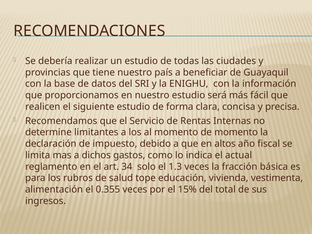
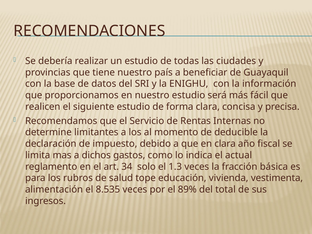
de momento: momento -> deducible
en altos: altos -> clara
0.355: 0.355 -> 8.535
15%: 15% -> 89%
